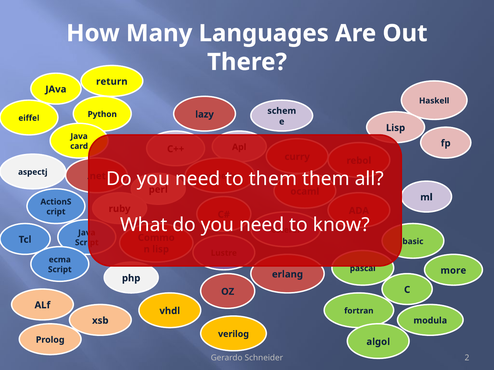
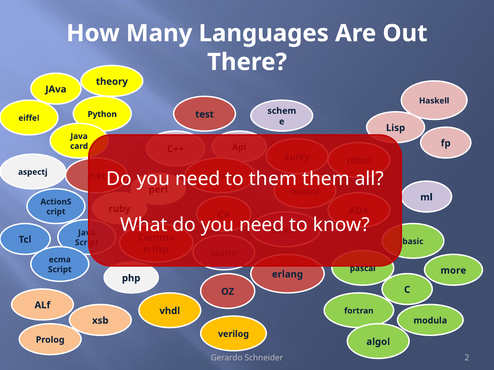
return: return -> theory
lazy: lazy -> test
